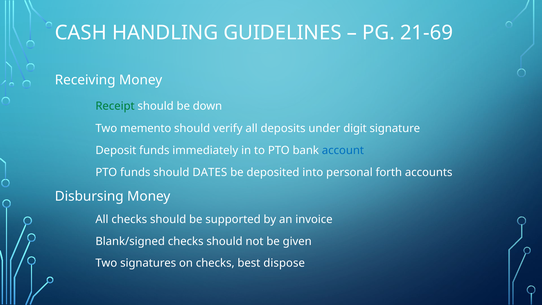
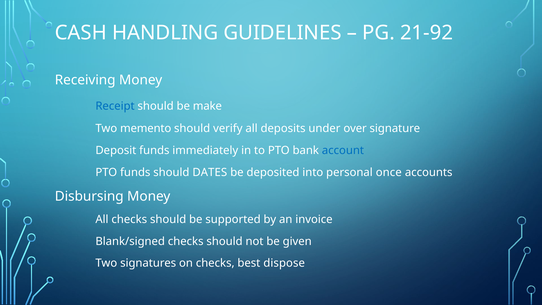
21-69: 21-69 -> 21-92
Receipt colour: green -> blue
down: down -> make
digit: digit -> over
forth: forth -> once
